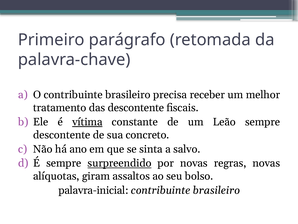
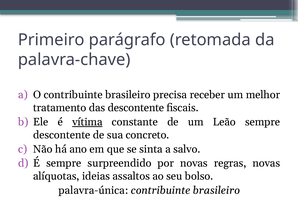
surpreendido underline: present -> none
giram: giram -> ideias
palavra-inicial: palavra-inicial -> palavra-única
